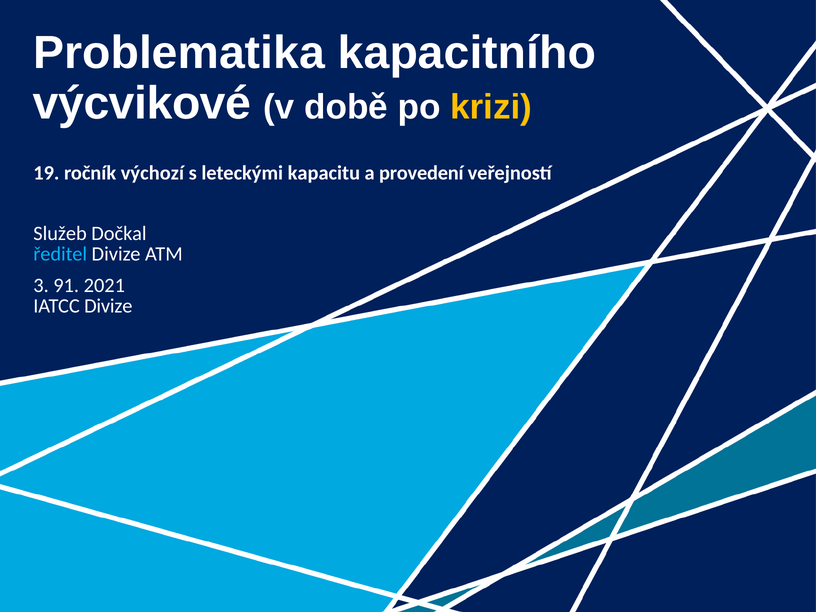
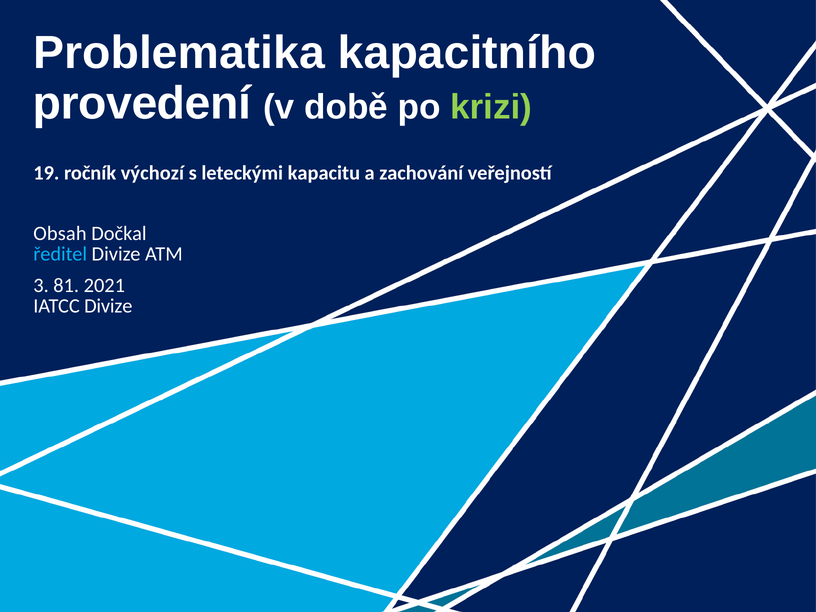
výcvikové: výcvikové -> provedení
krizi colour: yellow -> light green
provedení: provedení -> zachování
Služeb: Služeb -> Obsah
91: 91 -> 81
